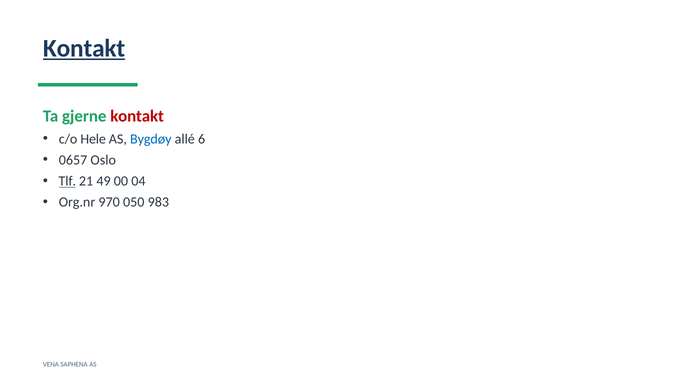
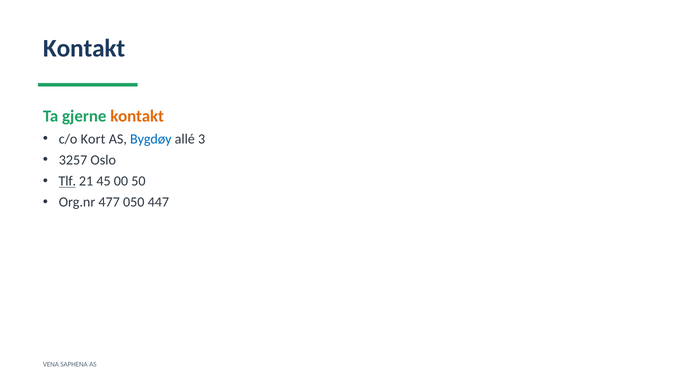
Kontakt at (84, 48) underline: present -> none
kontakt at (137, 116) colour: red -> orange
Hele: Hele -> Kort
6: 6 -> 3
0657: 0657 -> 3257
49: 49 -> 45
04: 04 -> 50
970: 970 -> 477
983: 983 -> 447
